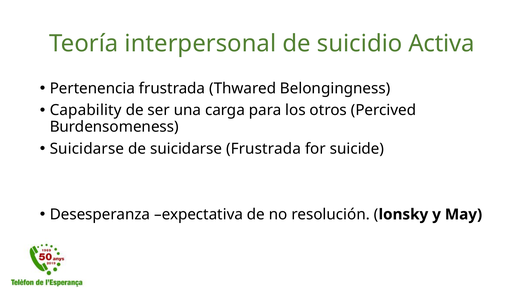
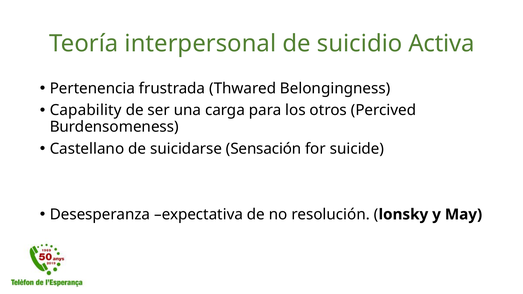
Suicidarse at (87, 149): Suicidarse -> Castellano
suicidarse Frustrada: Frustrada -> Sensación
